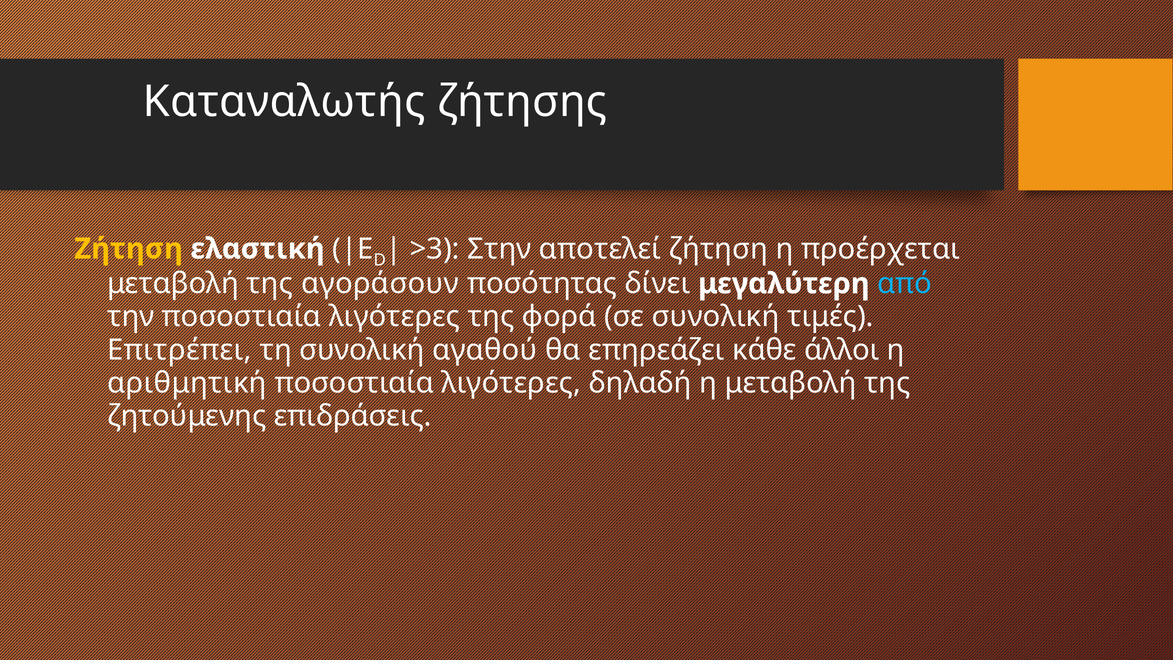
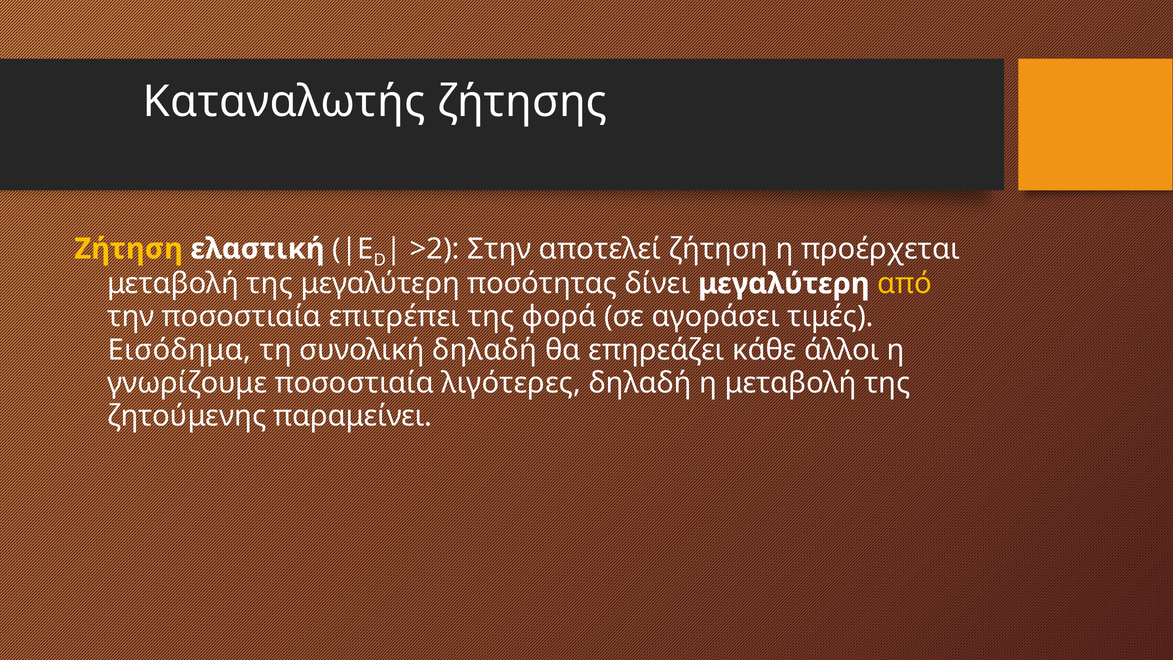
>3: >3 -> >2
της αγοράσουν: αγοράσουν -> μεγαλύτερη
από colour: light blue -> yellow
την ποσοστιαία λιγότερες: λιγότερες -> επιτρέπει
σε συνολική: συνολική -> αγοράσει
Επιτρέπει: Επιτρέπει -> Εισόδημα
συνολική αγαθού: αγαθού -> δηλαδή
αριθμητική: αριθμητική -> γνωρίζουμε
επιδράσεις: επιδράσεις -> παραμείνει
